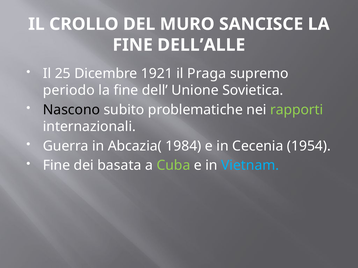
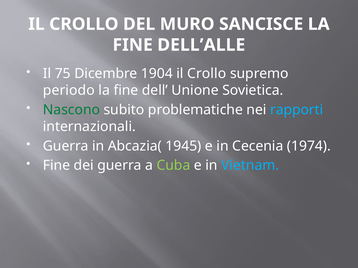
25: 25 -> 75
1921: 1921 -> 1904
Praga at (207, 74): Praga -> Crollo
Nascono colour: black -> green
rapporti colour: light green -> light blue
1984: 1984 -> 1945
1954: 1954 -> 1974
dei basata: basata -> guerra
